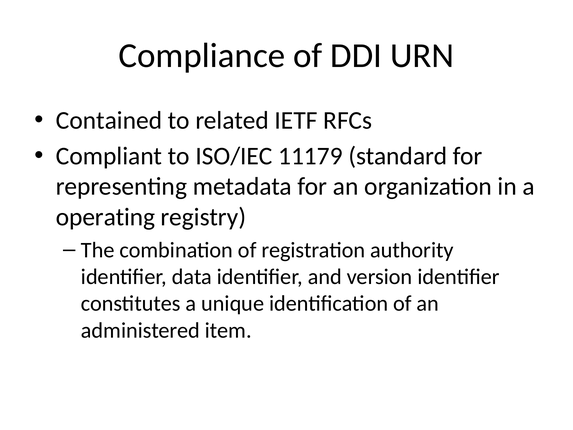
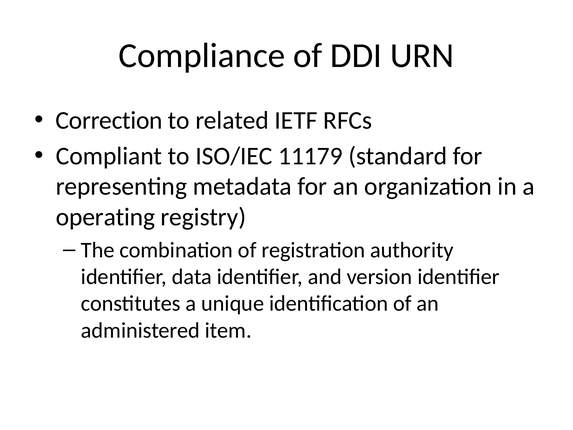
Contained: Contained -> Correction
